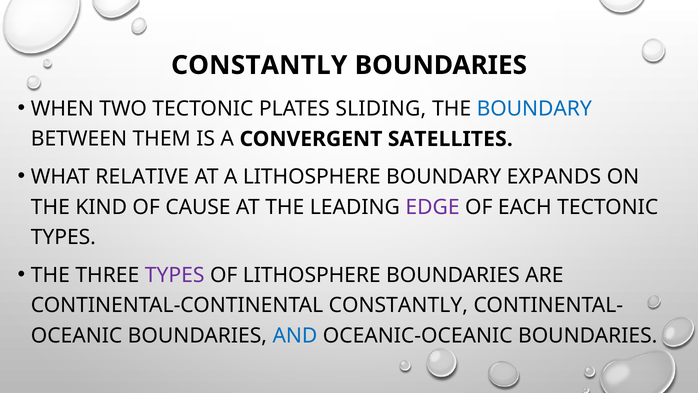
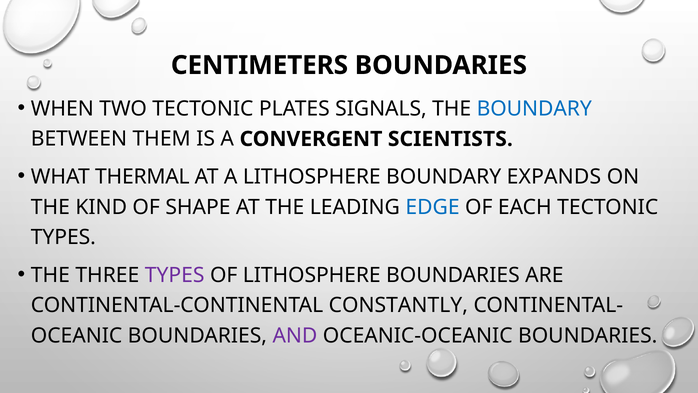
CONSTANTLY at (259, 65): CONSTANTLY -> CENTIMETERS
SLIDING: SLIDING -> SIGNALS
SATELLITES: SATELLITES -> SCIENTISTS
RELATIVE: RELATIVE -> THERMAL
CAUSE: CAUSE -> SHAPE
EDGE colour: purple -> blue
AND colour: blue -> purple
